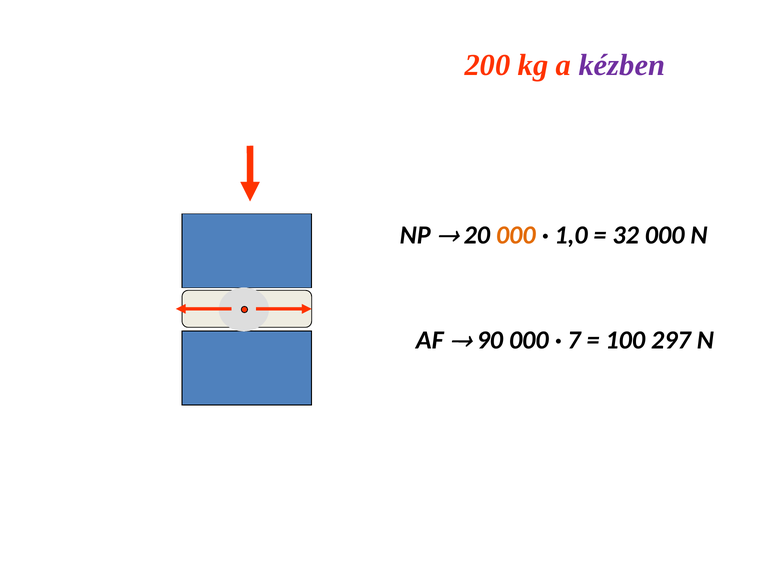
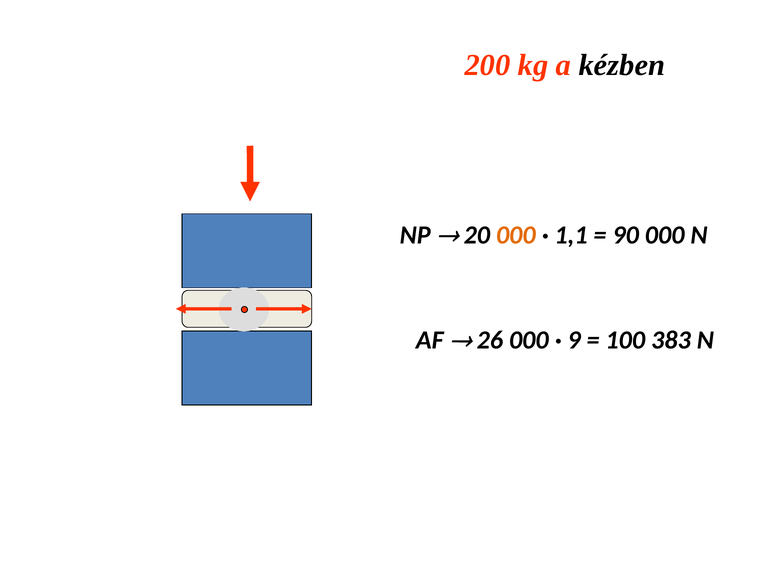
kézben colour: purple -> black
1,0: 1,0 -> 1,1
32: 32 -> 90
90: 90 -> 26
7: 7 -> 9
297: 297 -> 383
